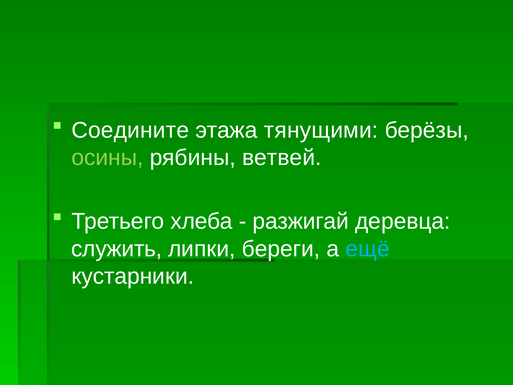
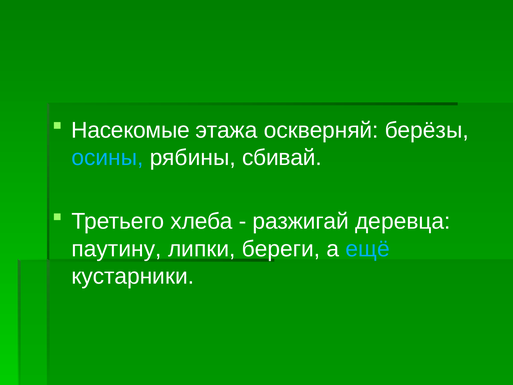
Соедините: Соедините -> Насекомые
тянущими: тянущими -> оскверняй
осины colour: light green -> light blue
ветвей: ветвей -> сбивай
служить: служить -> паутину
